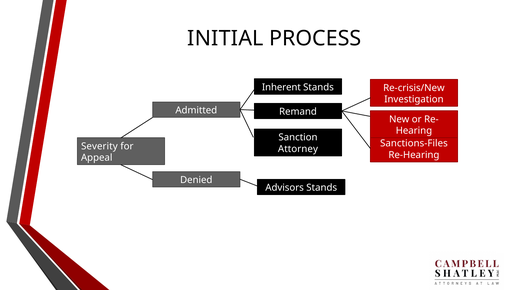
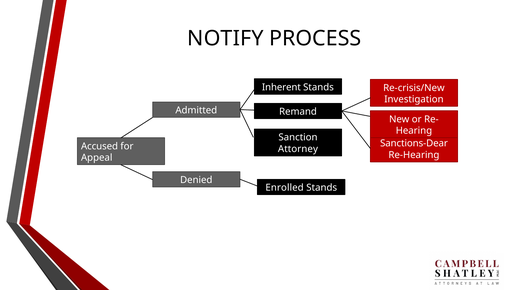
INITIAL: INITIAL -> NOTIFY
Sanctions-Files: Sanctions-Files -> Sanctions-Dear
Severity: Severity -> Accused
Advisors: Advisors -> Enrolled
